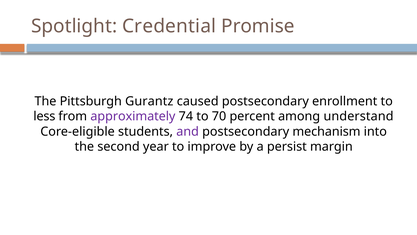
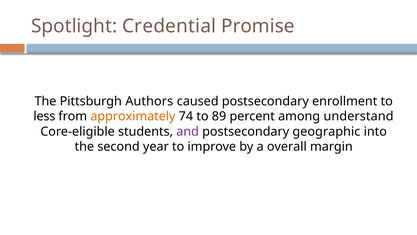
Gurantz: Gurantz -> Authors
approximately colour: purple -> orange
70: 70 -> 89
mechanism: mechanism -> geographic
persist: persist -> overall
